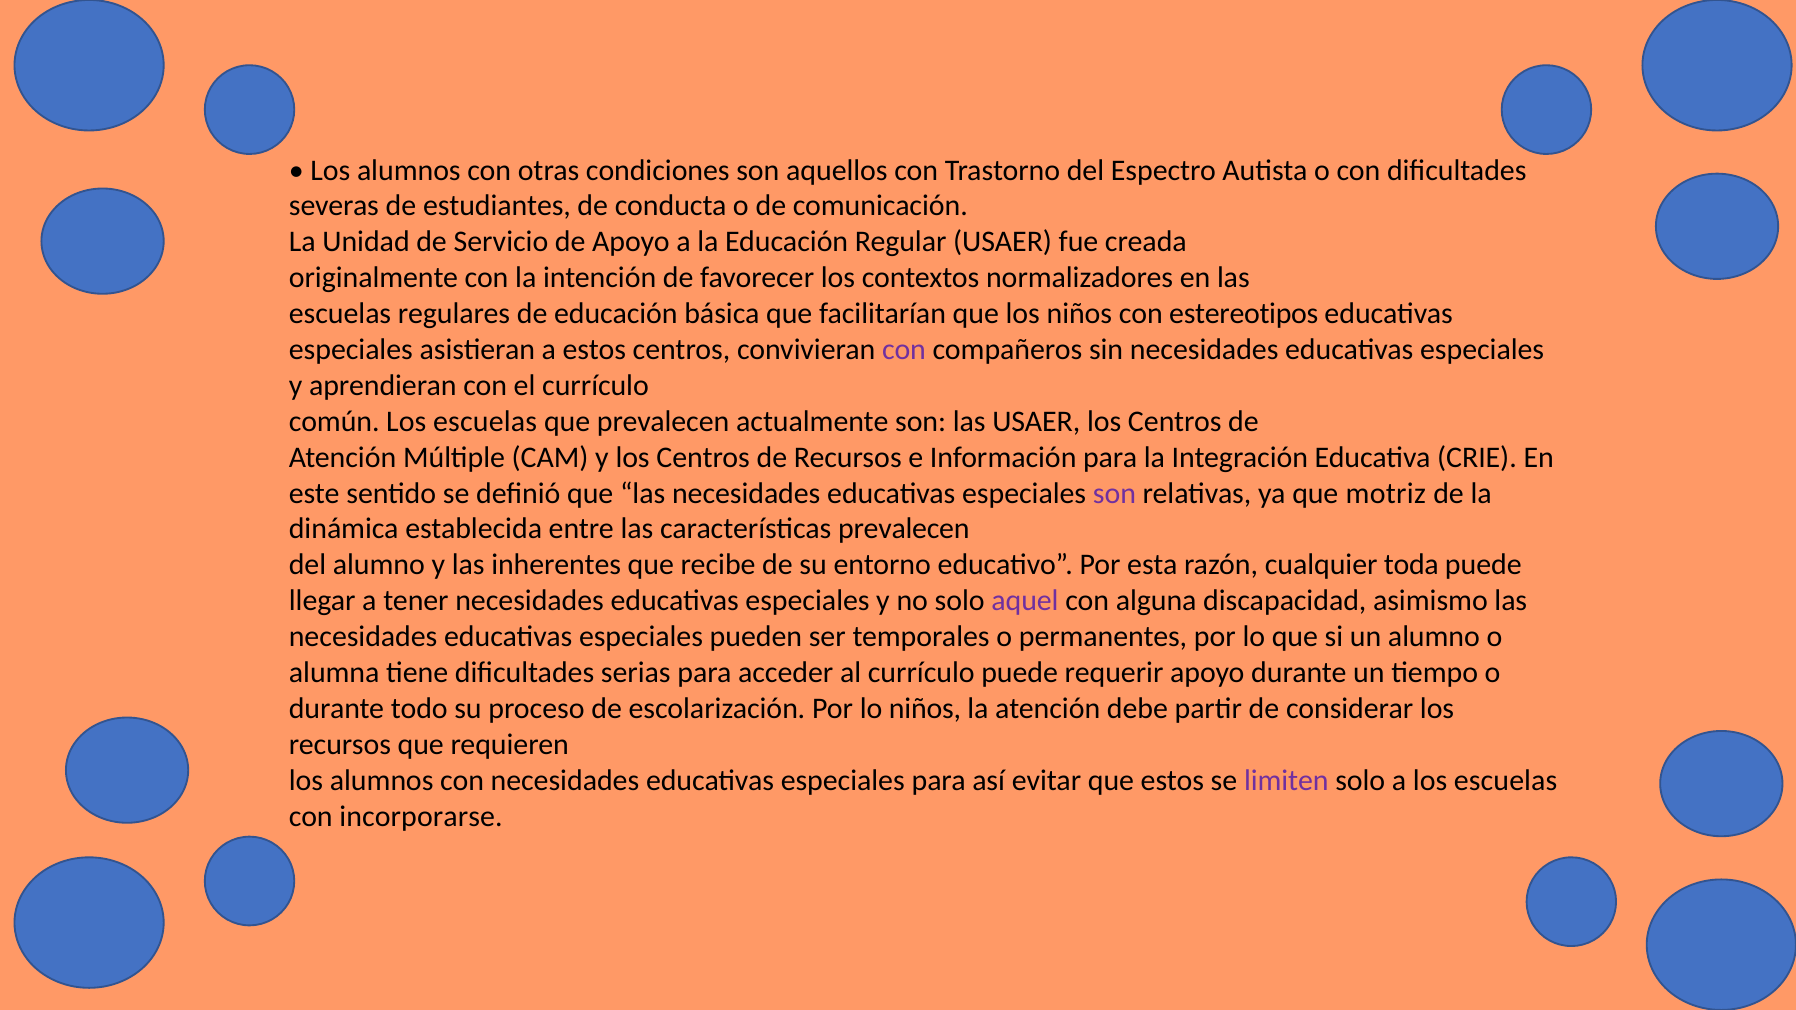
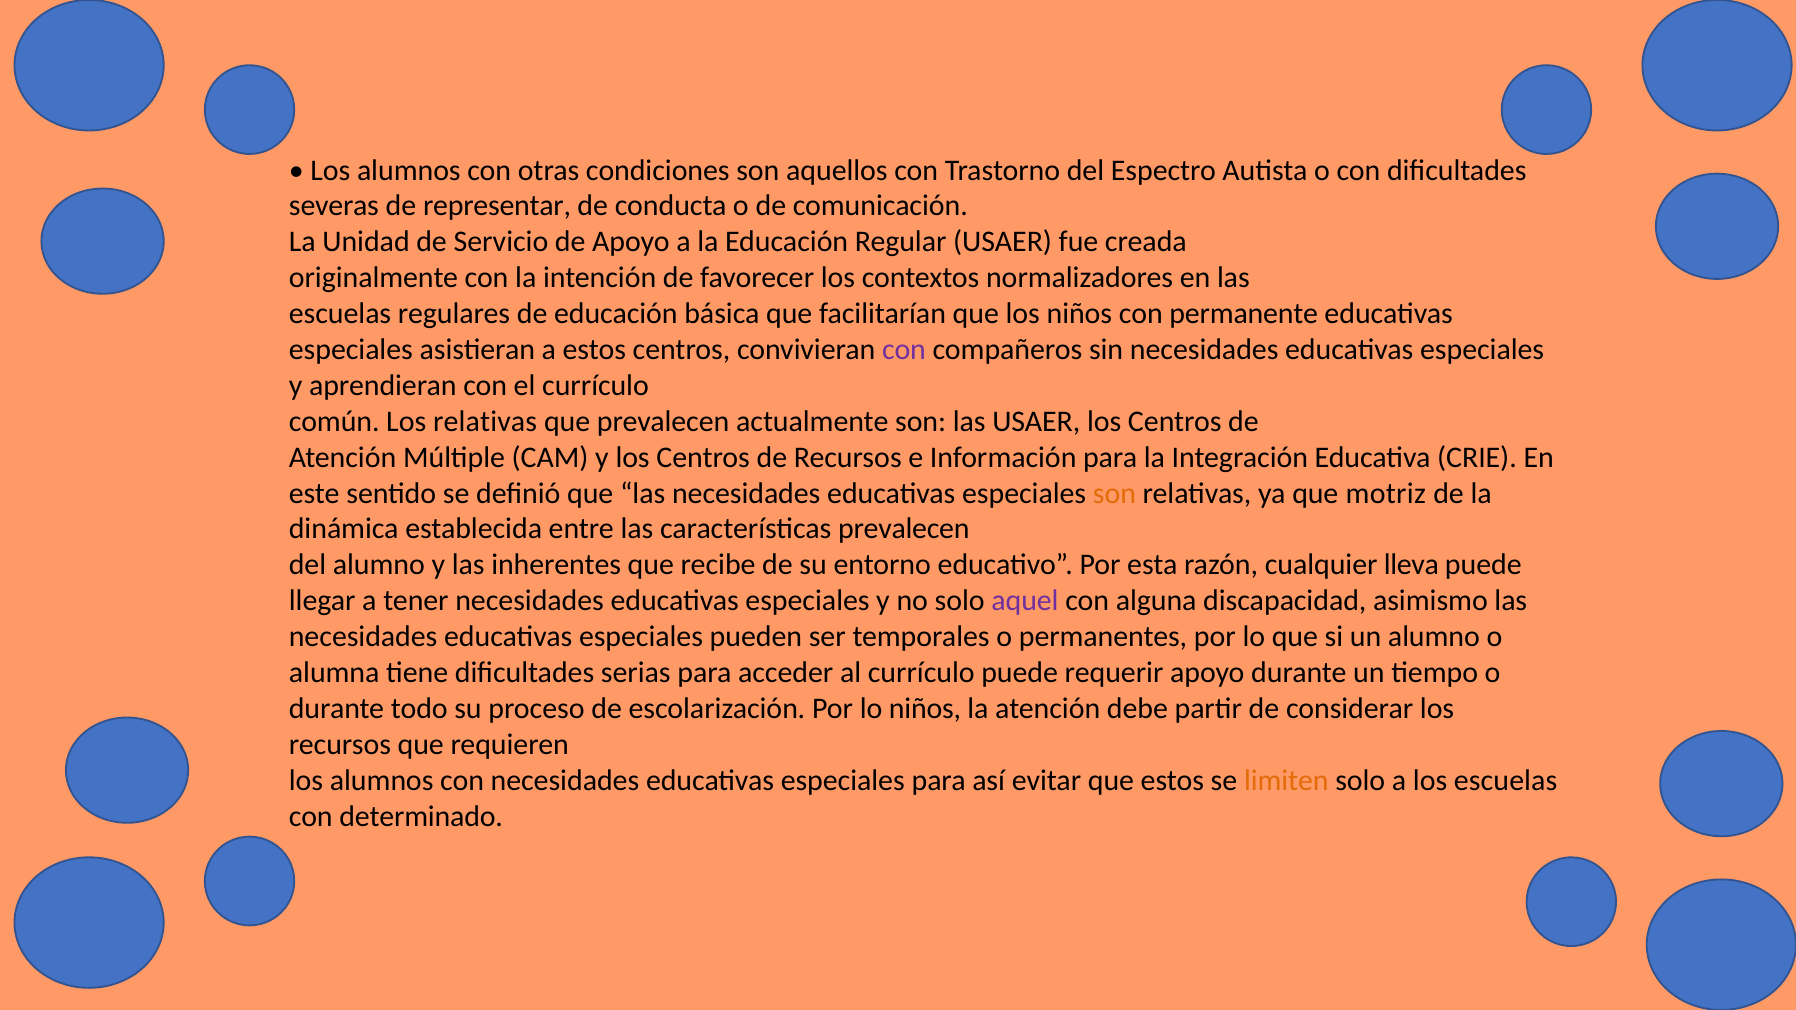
estudiantes: estudiantes -> representar
estereotipos: estereotipos -> permanente
común Los escuelas: escuelas -> relativas
son at (1114, 493) colour: purple -> orange
toda: toda -> lleva
limiten colour: purple -> orange
incorporarse: incorporarse -> determinado
